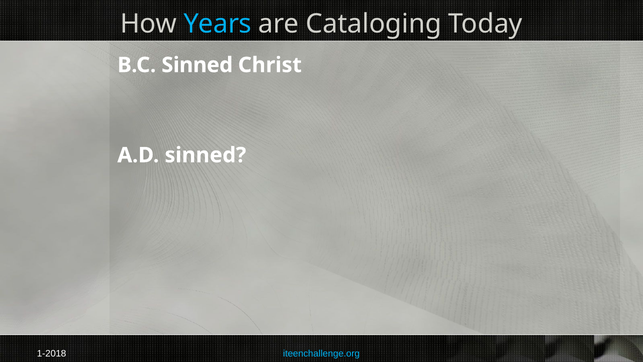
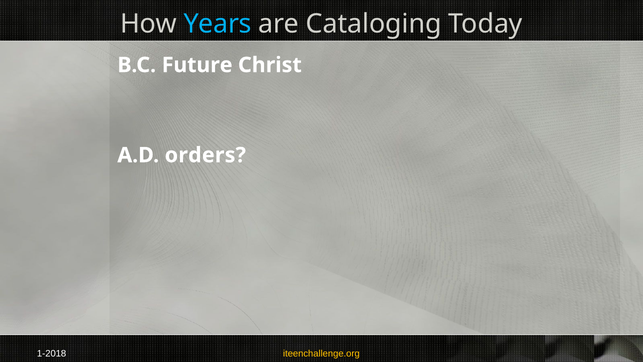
B.C Sinned: Sinned -> Future
A.D sinned: sinned -> orders
iteenchallenge.org colour: light blue -> yellow
